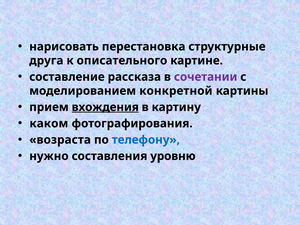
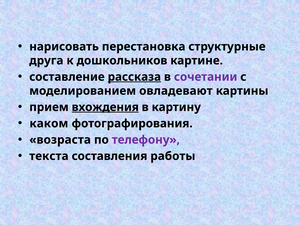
описательного: описательного -> дошкольников
рассказа underline: none -> present
конкретной: конкретной -> овладевают
телефону colour: blue -> purple
нужно: нужно -> текста
уровню: уровню -> работы
